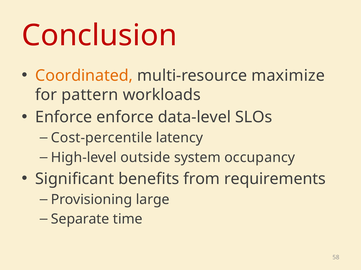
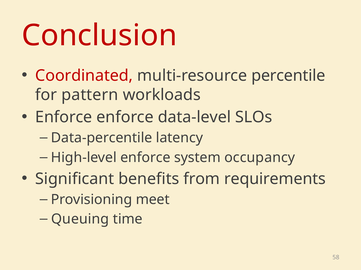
Coordinated colour: orange -> red
maximize: maximize -> percentile
Cost-percentile: Cost-percentile -> Data-percentile
High-level outside: outside -> enforce
large: large -> meet
Separate: Separate -> Queuing
